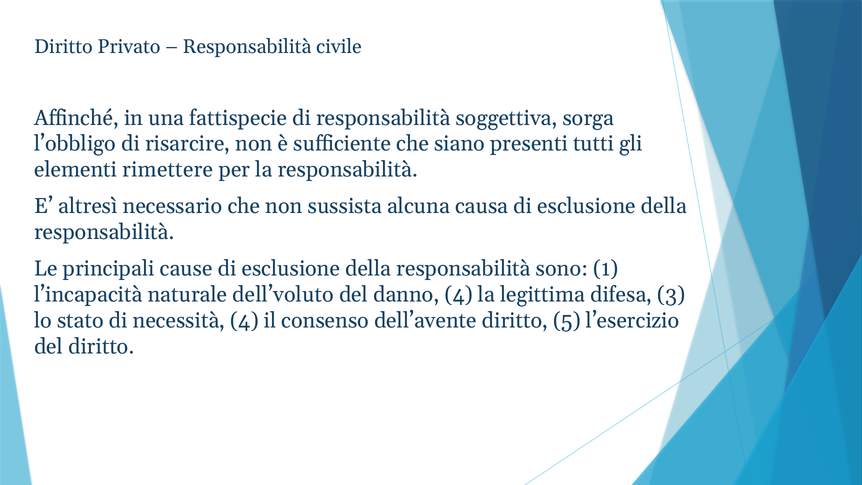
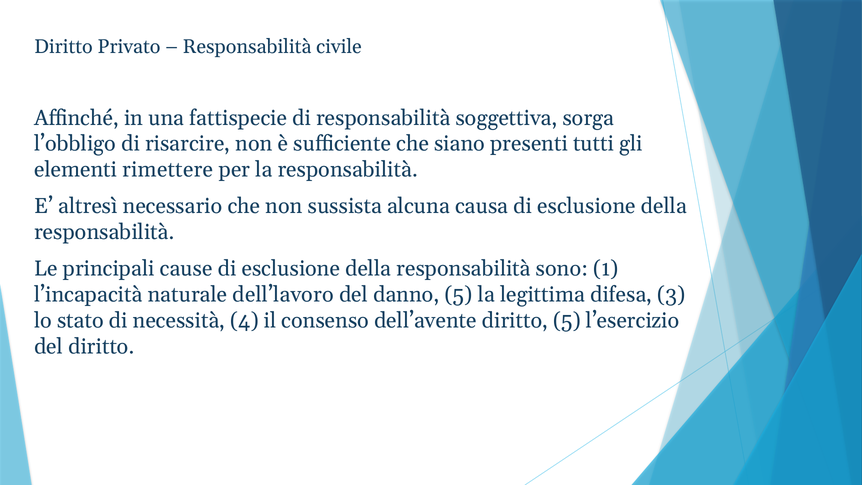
dell’voluto: dell’voluto -> dell’lavoro
danno 4: 4 -> 5
